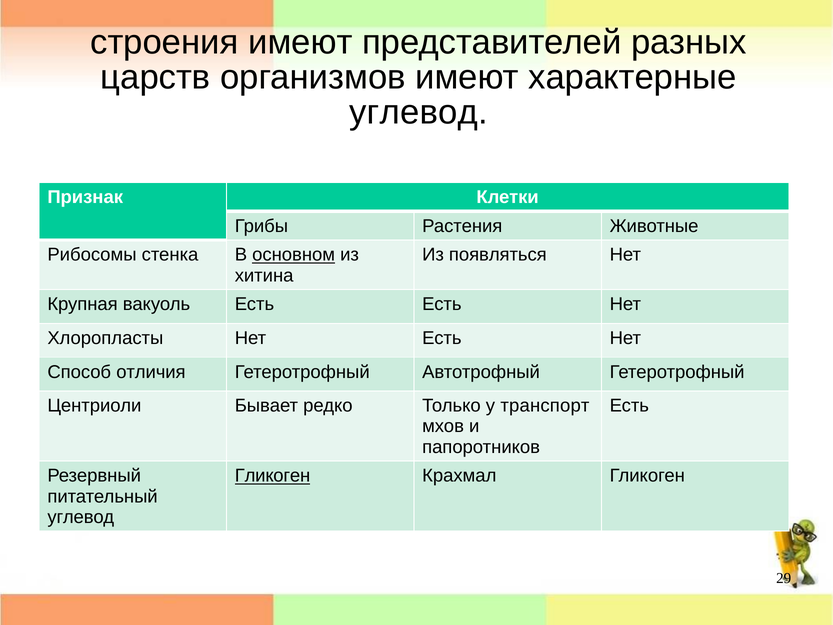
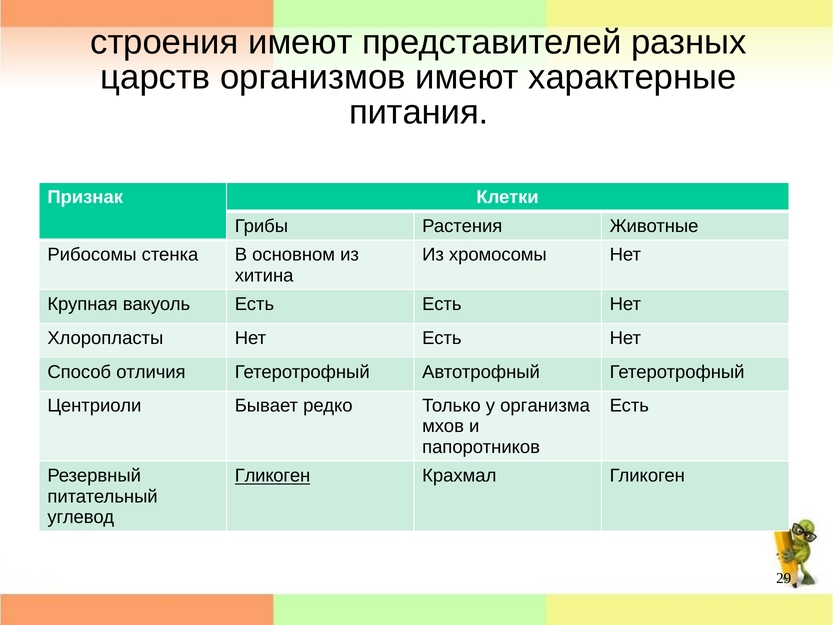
углевод at (418, 112): углевод -> питания
основном underline: present -> none
появляться: появляться -> хромосомы
транспорт: транспорт -> организма
